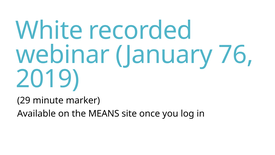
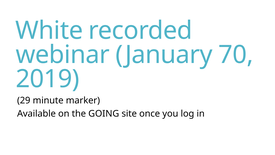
76: 76 -> 70
MEANS: MEANS -> GOING
